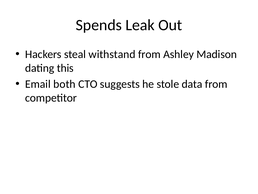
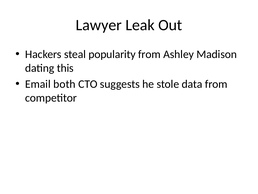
Spends: Spends -> Lawyer
withstand: withstand -> popularity
